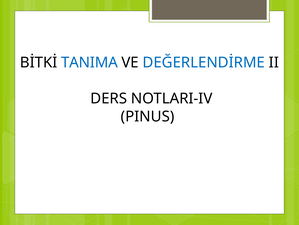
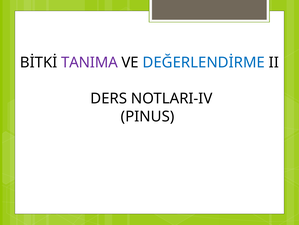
TANIMA colour: blue -> purple
